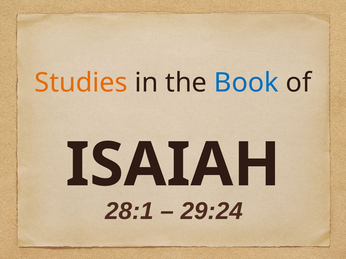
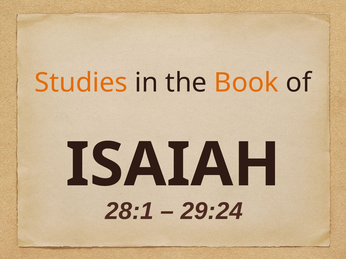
Book colour: blue -> orange
